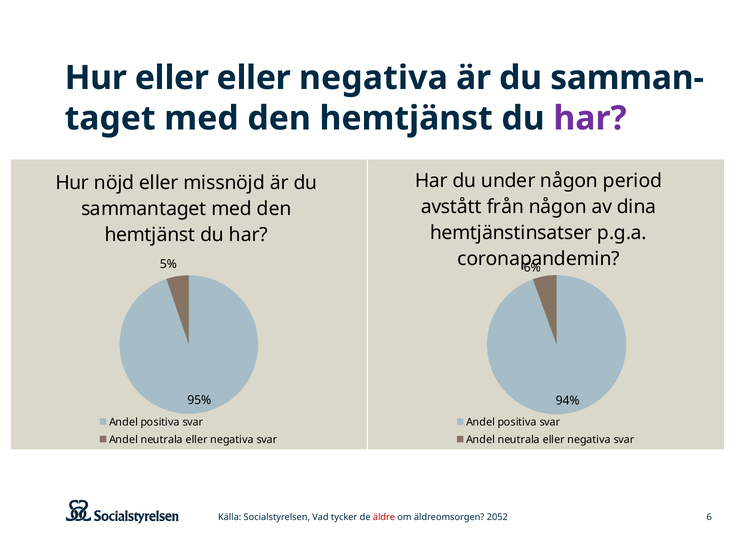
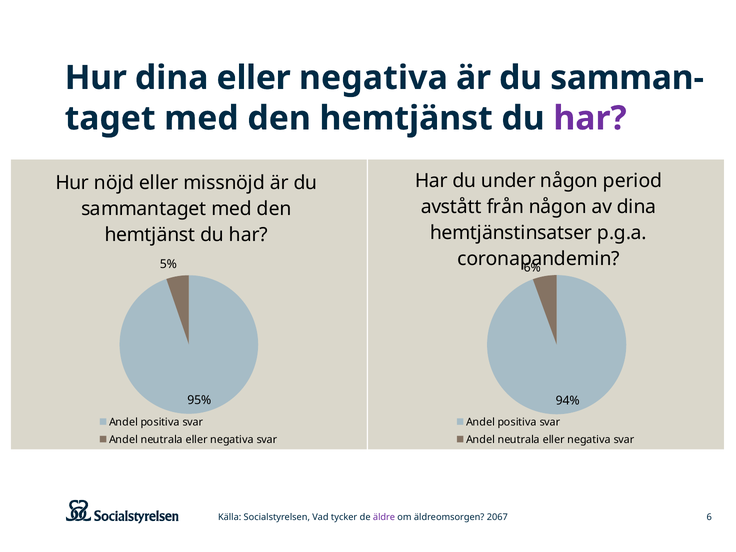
Hur eller: eller -> dina
äldre colour: red -> purple
2052: 2052 -> 2067
